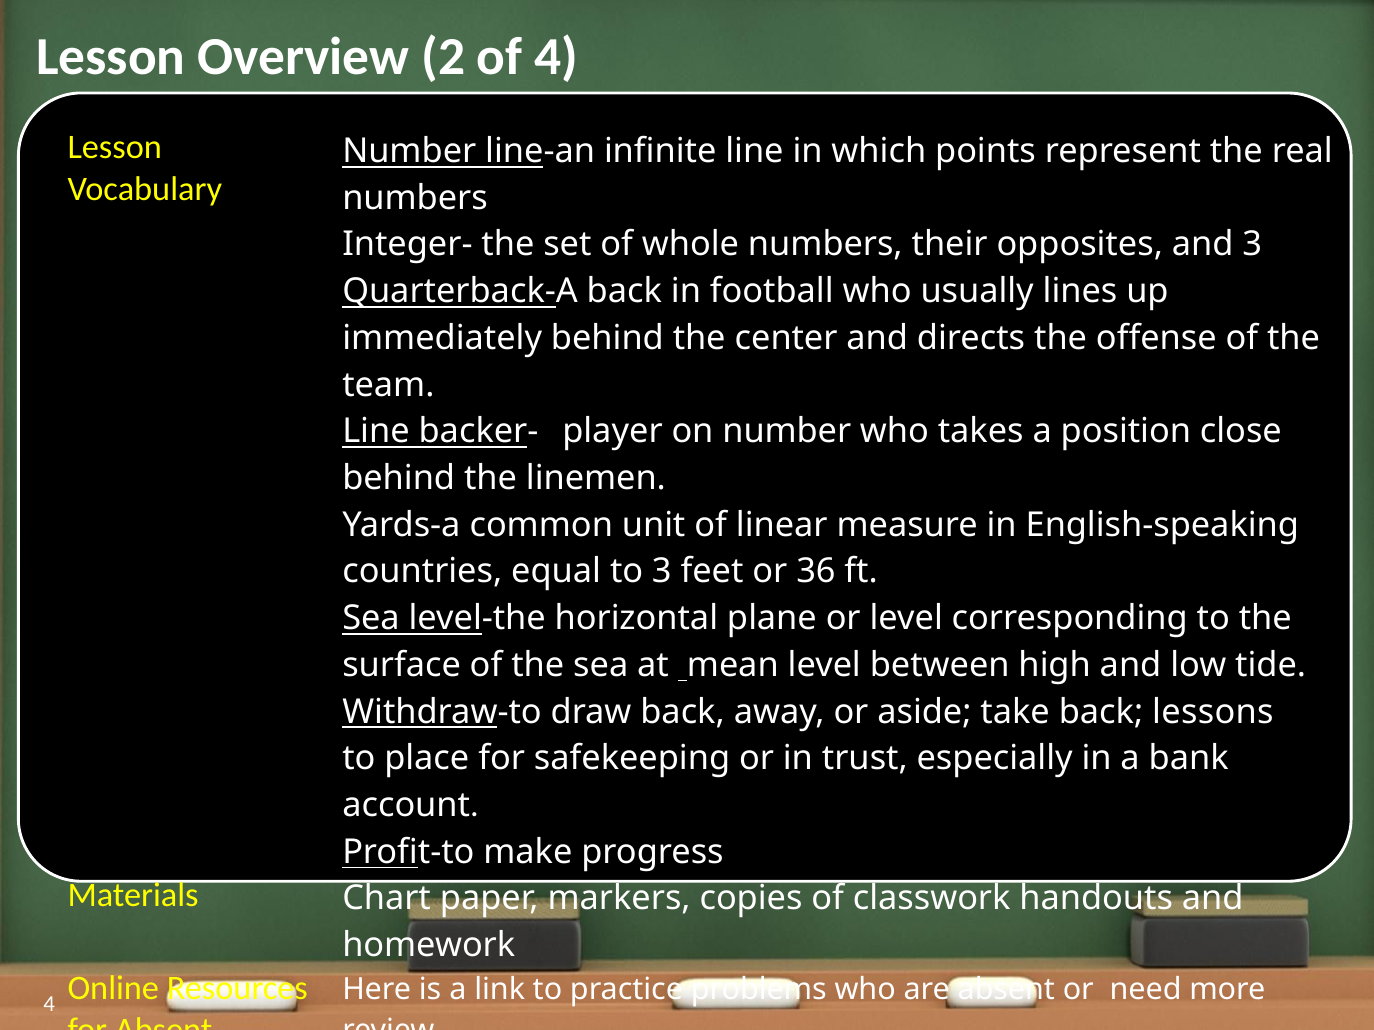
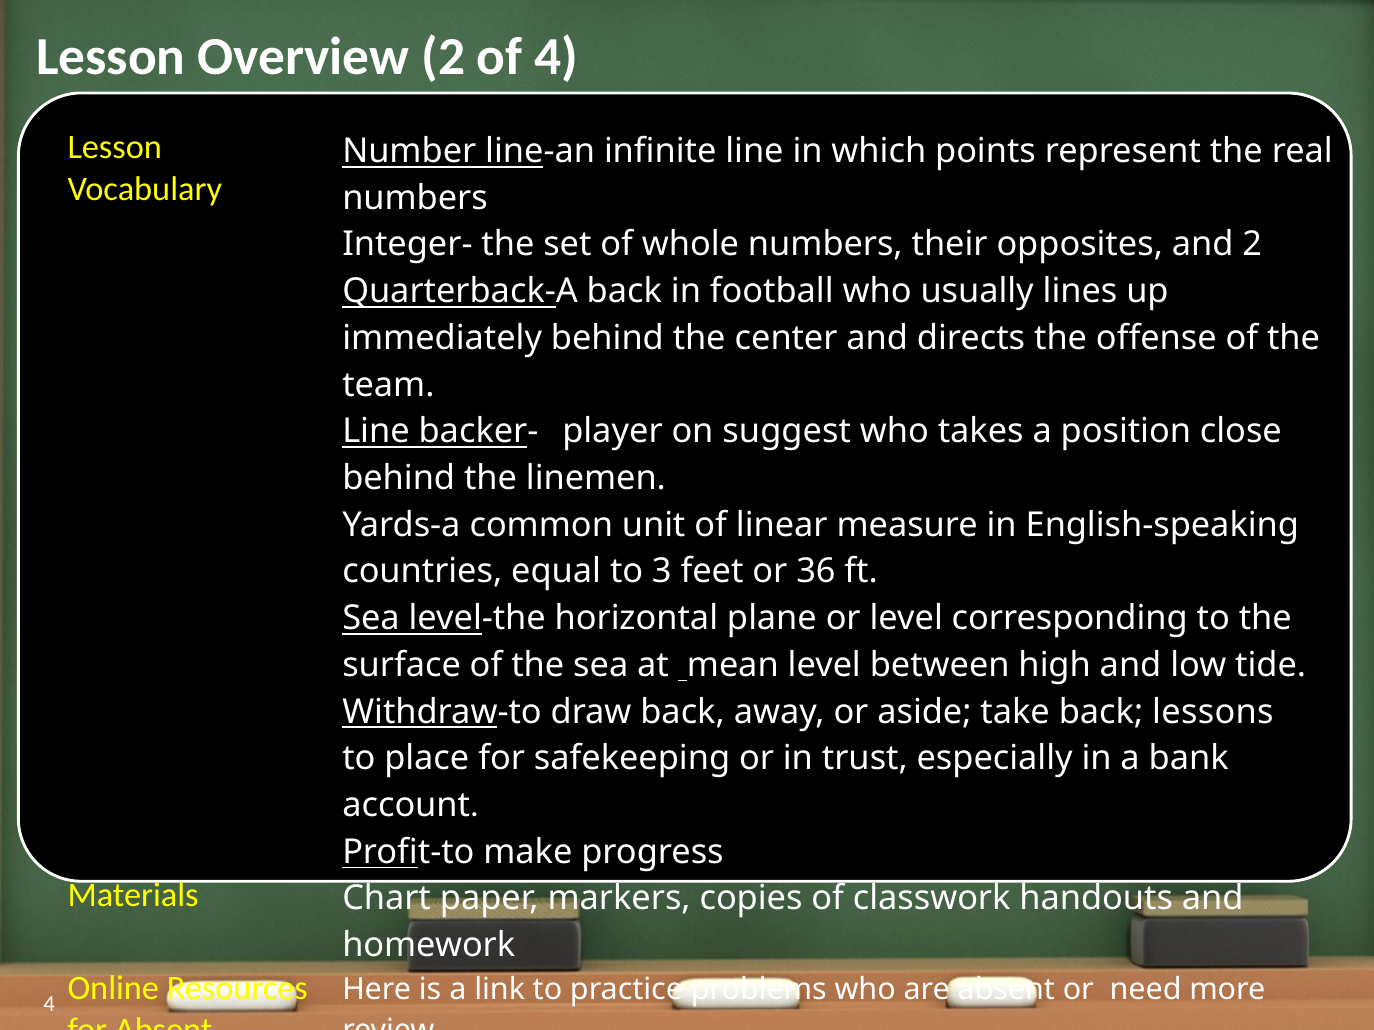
and 3: 3 -> 2
on number: number -> suggest
